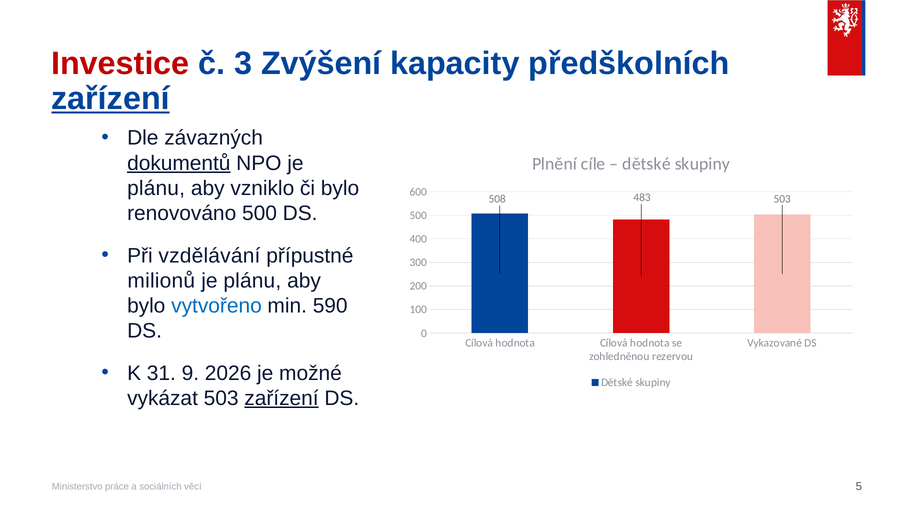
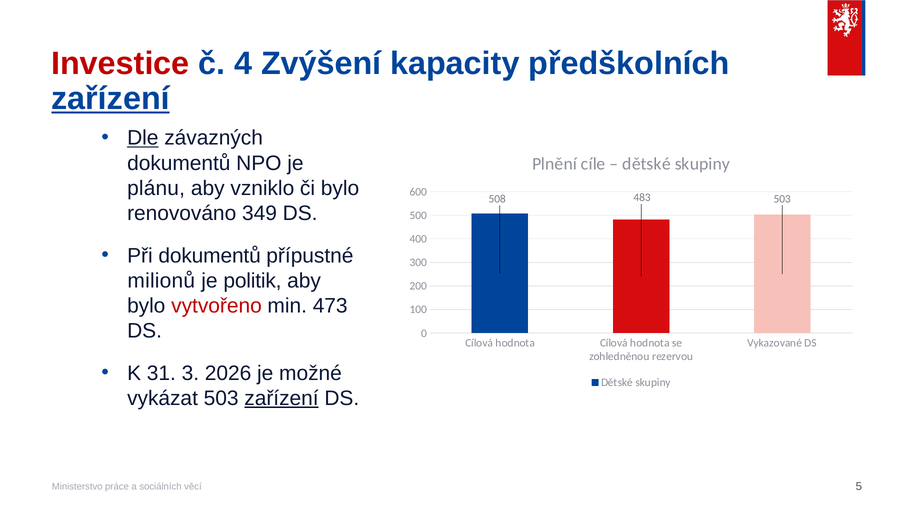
3: 3 -> 4
Dle underline: none -> present
dokumentů at (179, 163) underline: present -> none
renovováno 500: 500 -> 349
Při vzdělávání: vzdělávání -> dokumentů
plánu at (252, 281): plánu -> politik
vytvořeno colour: blue -> red
590: 590 -> 473
9: 9 -> 3
